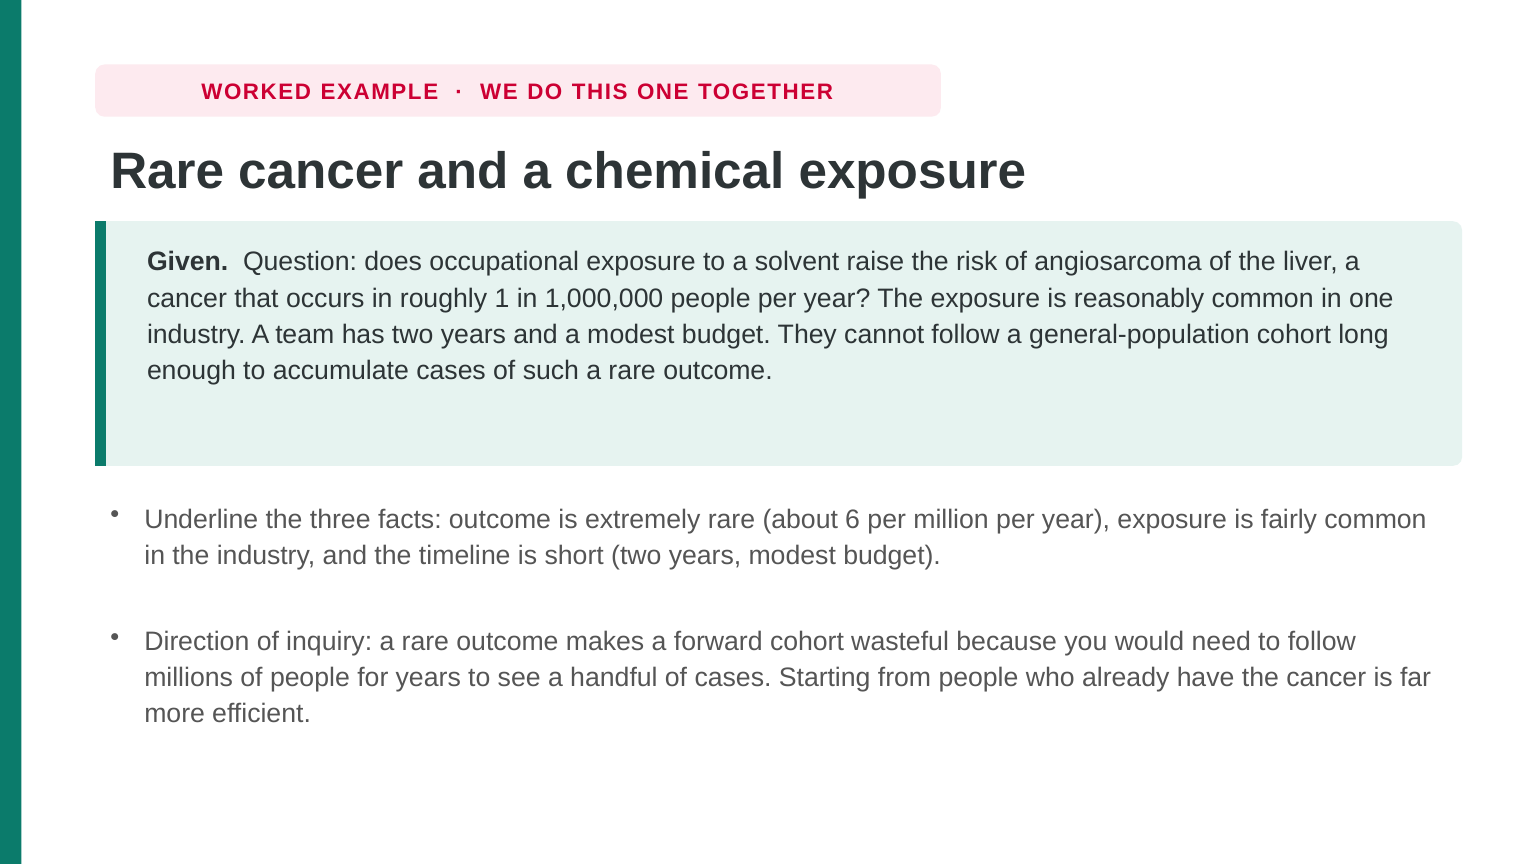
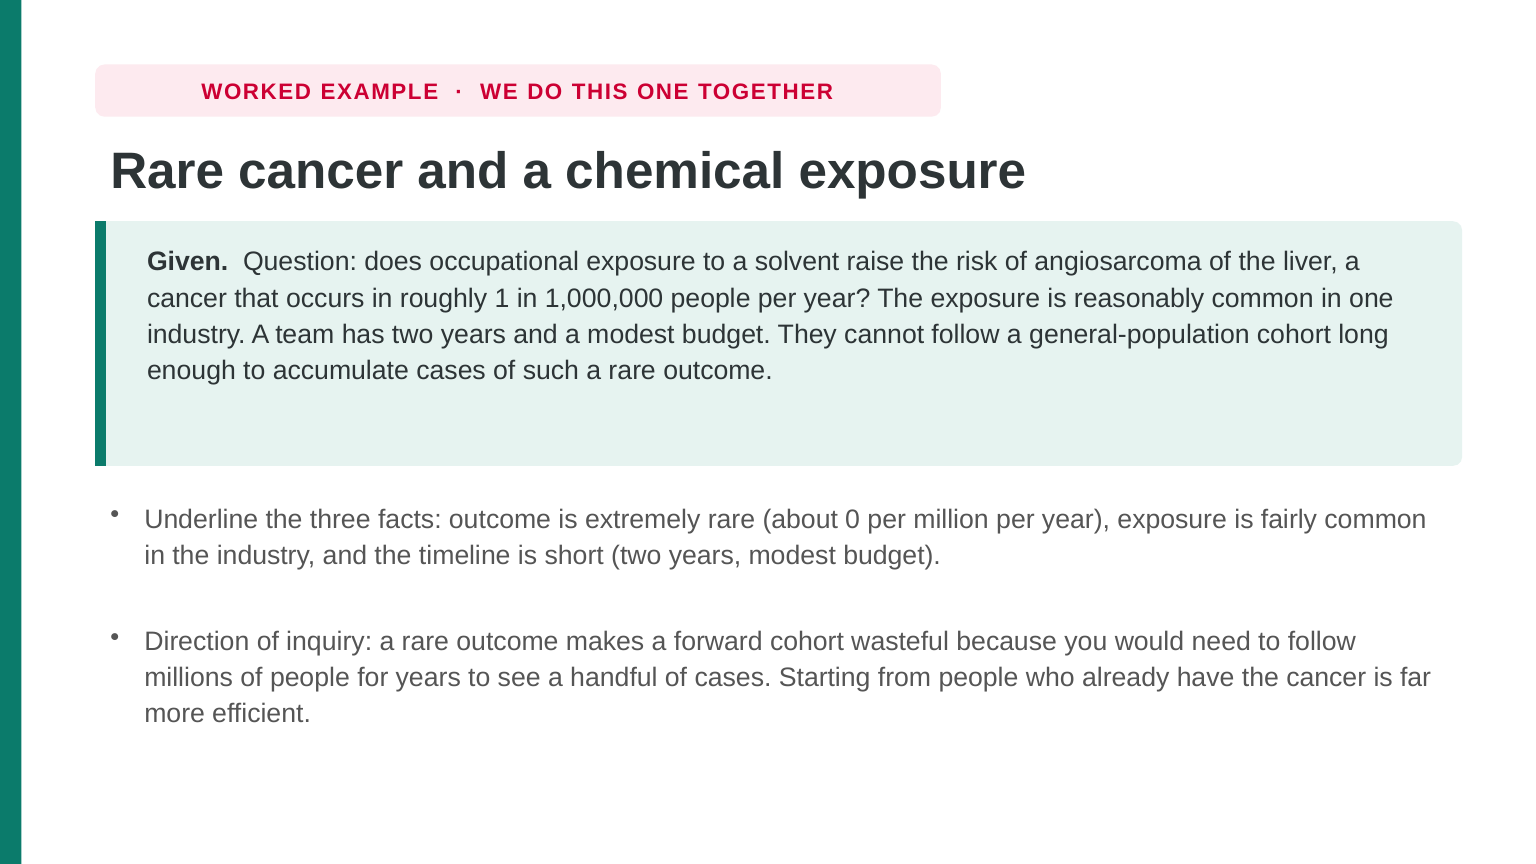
6: 6 -> 0
